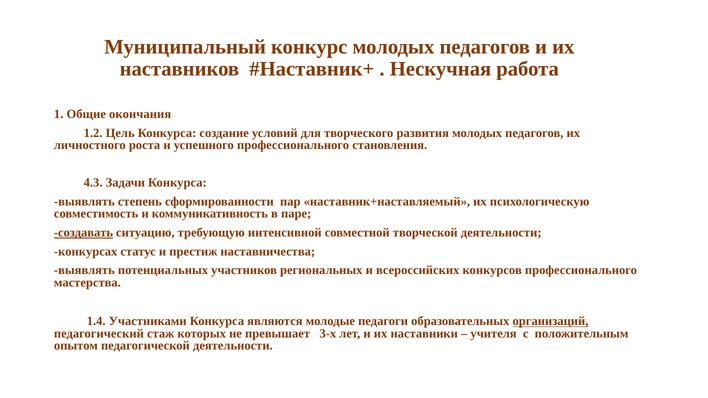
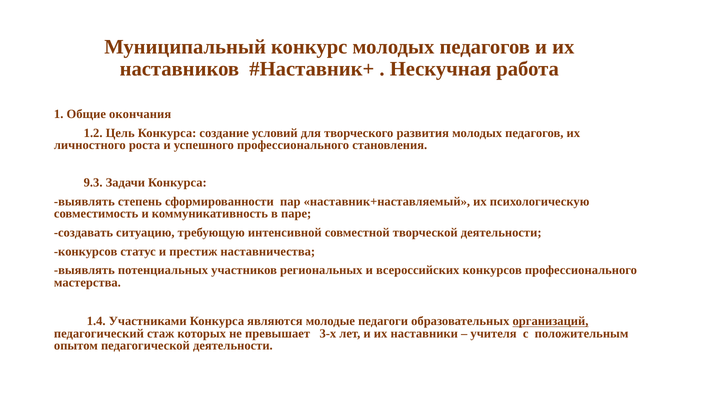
4.3: 4.3 -> 9.3
создавать underline: present -> none
конкурсах at (86, 252): конкурсах -> конкурсов
